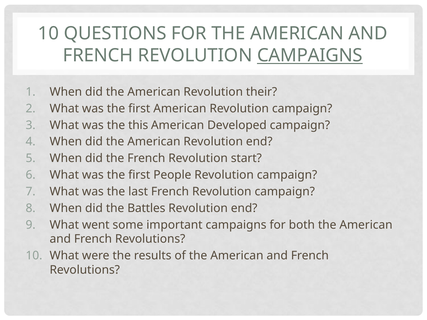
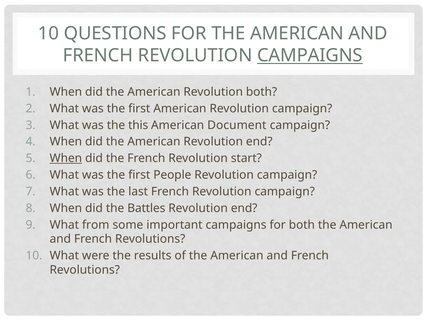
Revolution their: their -> both
Developed: Developed -> Document
When at (66, 158) underline: none -> present
went: went -> from
